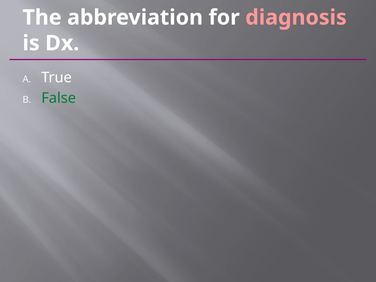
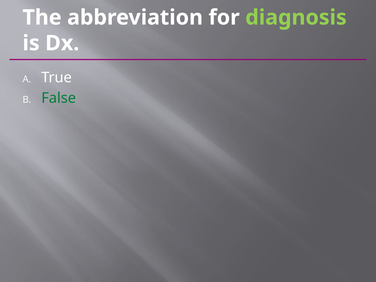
diagnosis colour: pink -> light green
